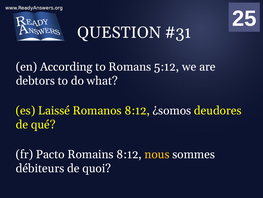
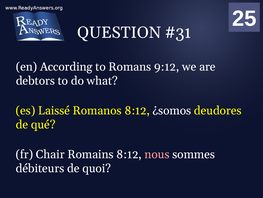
5:12: 5:12 -> 9:12
Pacto: Pacto -> Chair
nous colour: yellow -> pink
